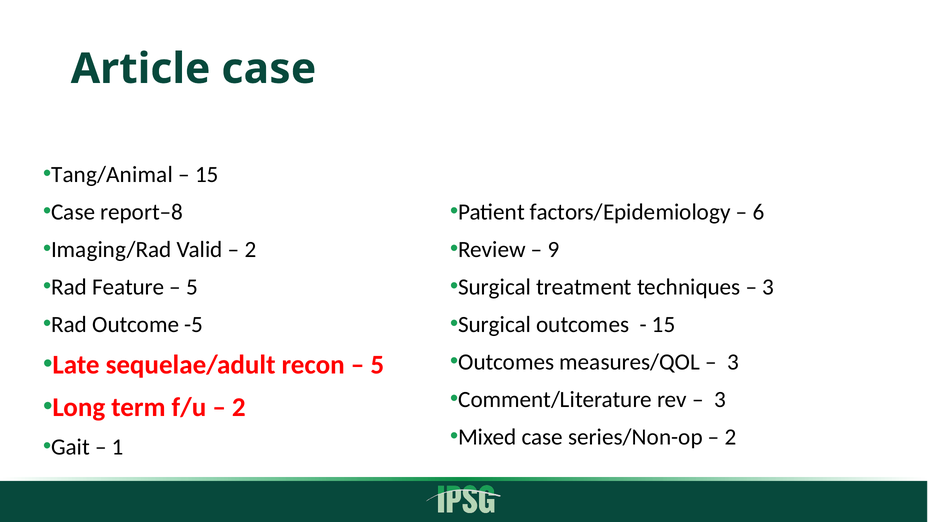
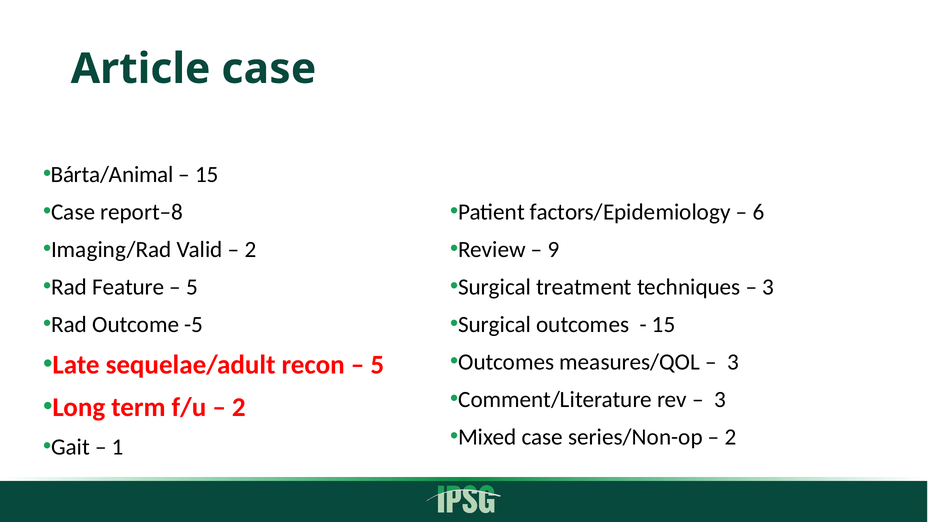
Tang/Animal: Tang/Animal -> Bárta/Animal
